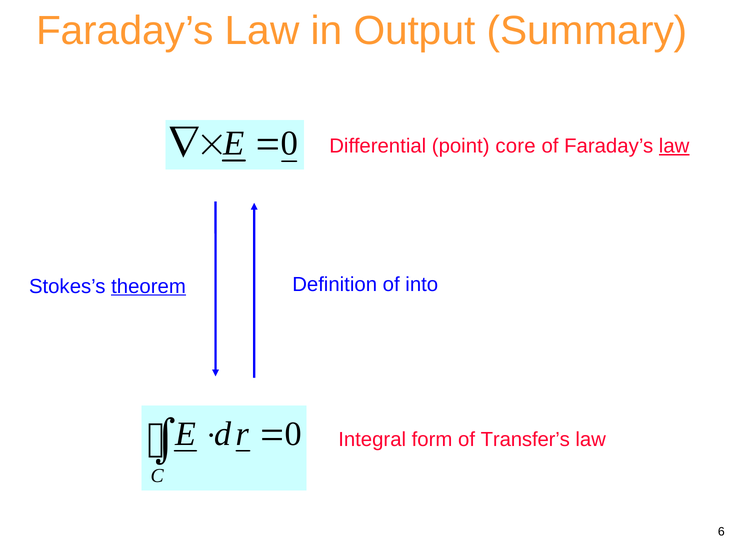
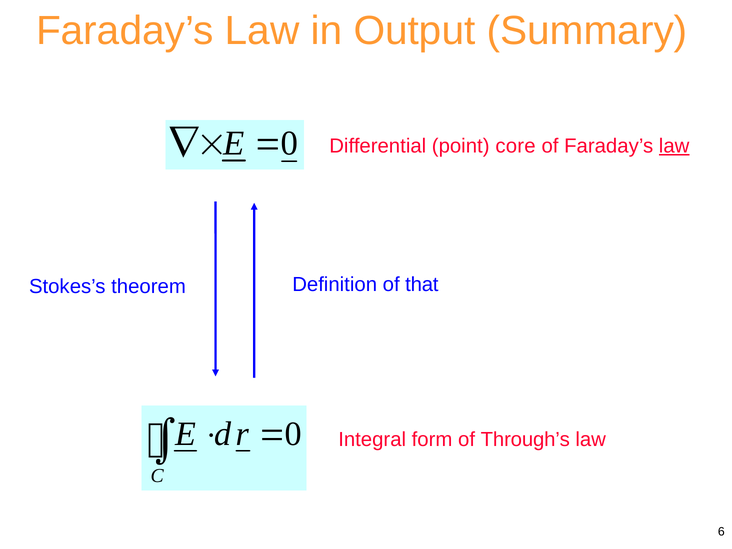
theorem underline: present -> none
into: into -> that
Transfer’s: Transfer’s -> Through’s
